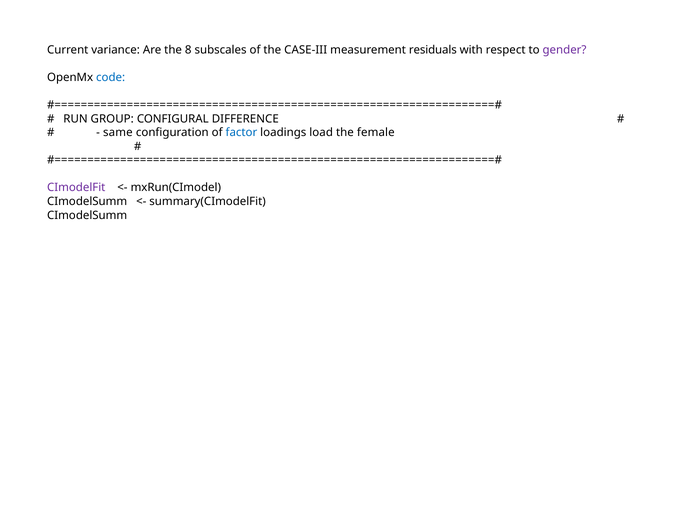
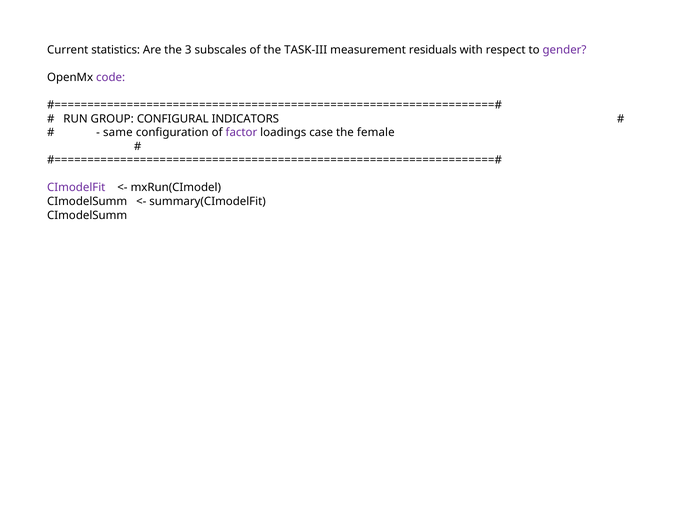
variance: variance -> statistics
8: 8 -> 3
CASE-III: CASE-III -> TASK-III
code colour: blue -> purple
DIFFERENCE: DIFFERENCE -> INDICATORS
factor colour: blue -> purple
load: load -> case
